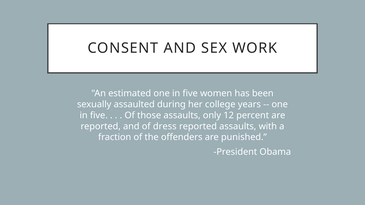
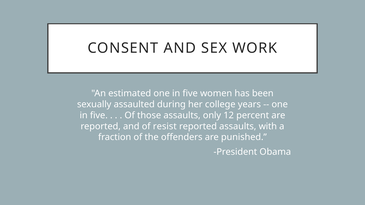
dress: dress -> resist
